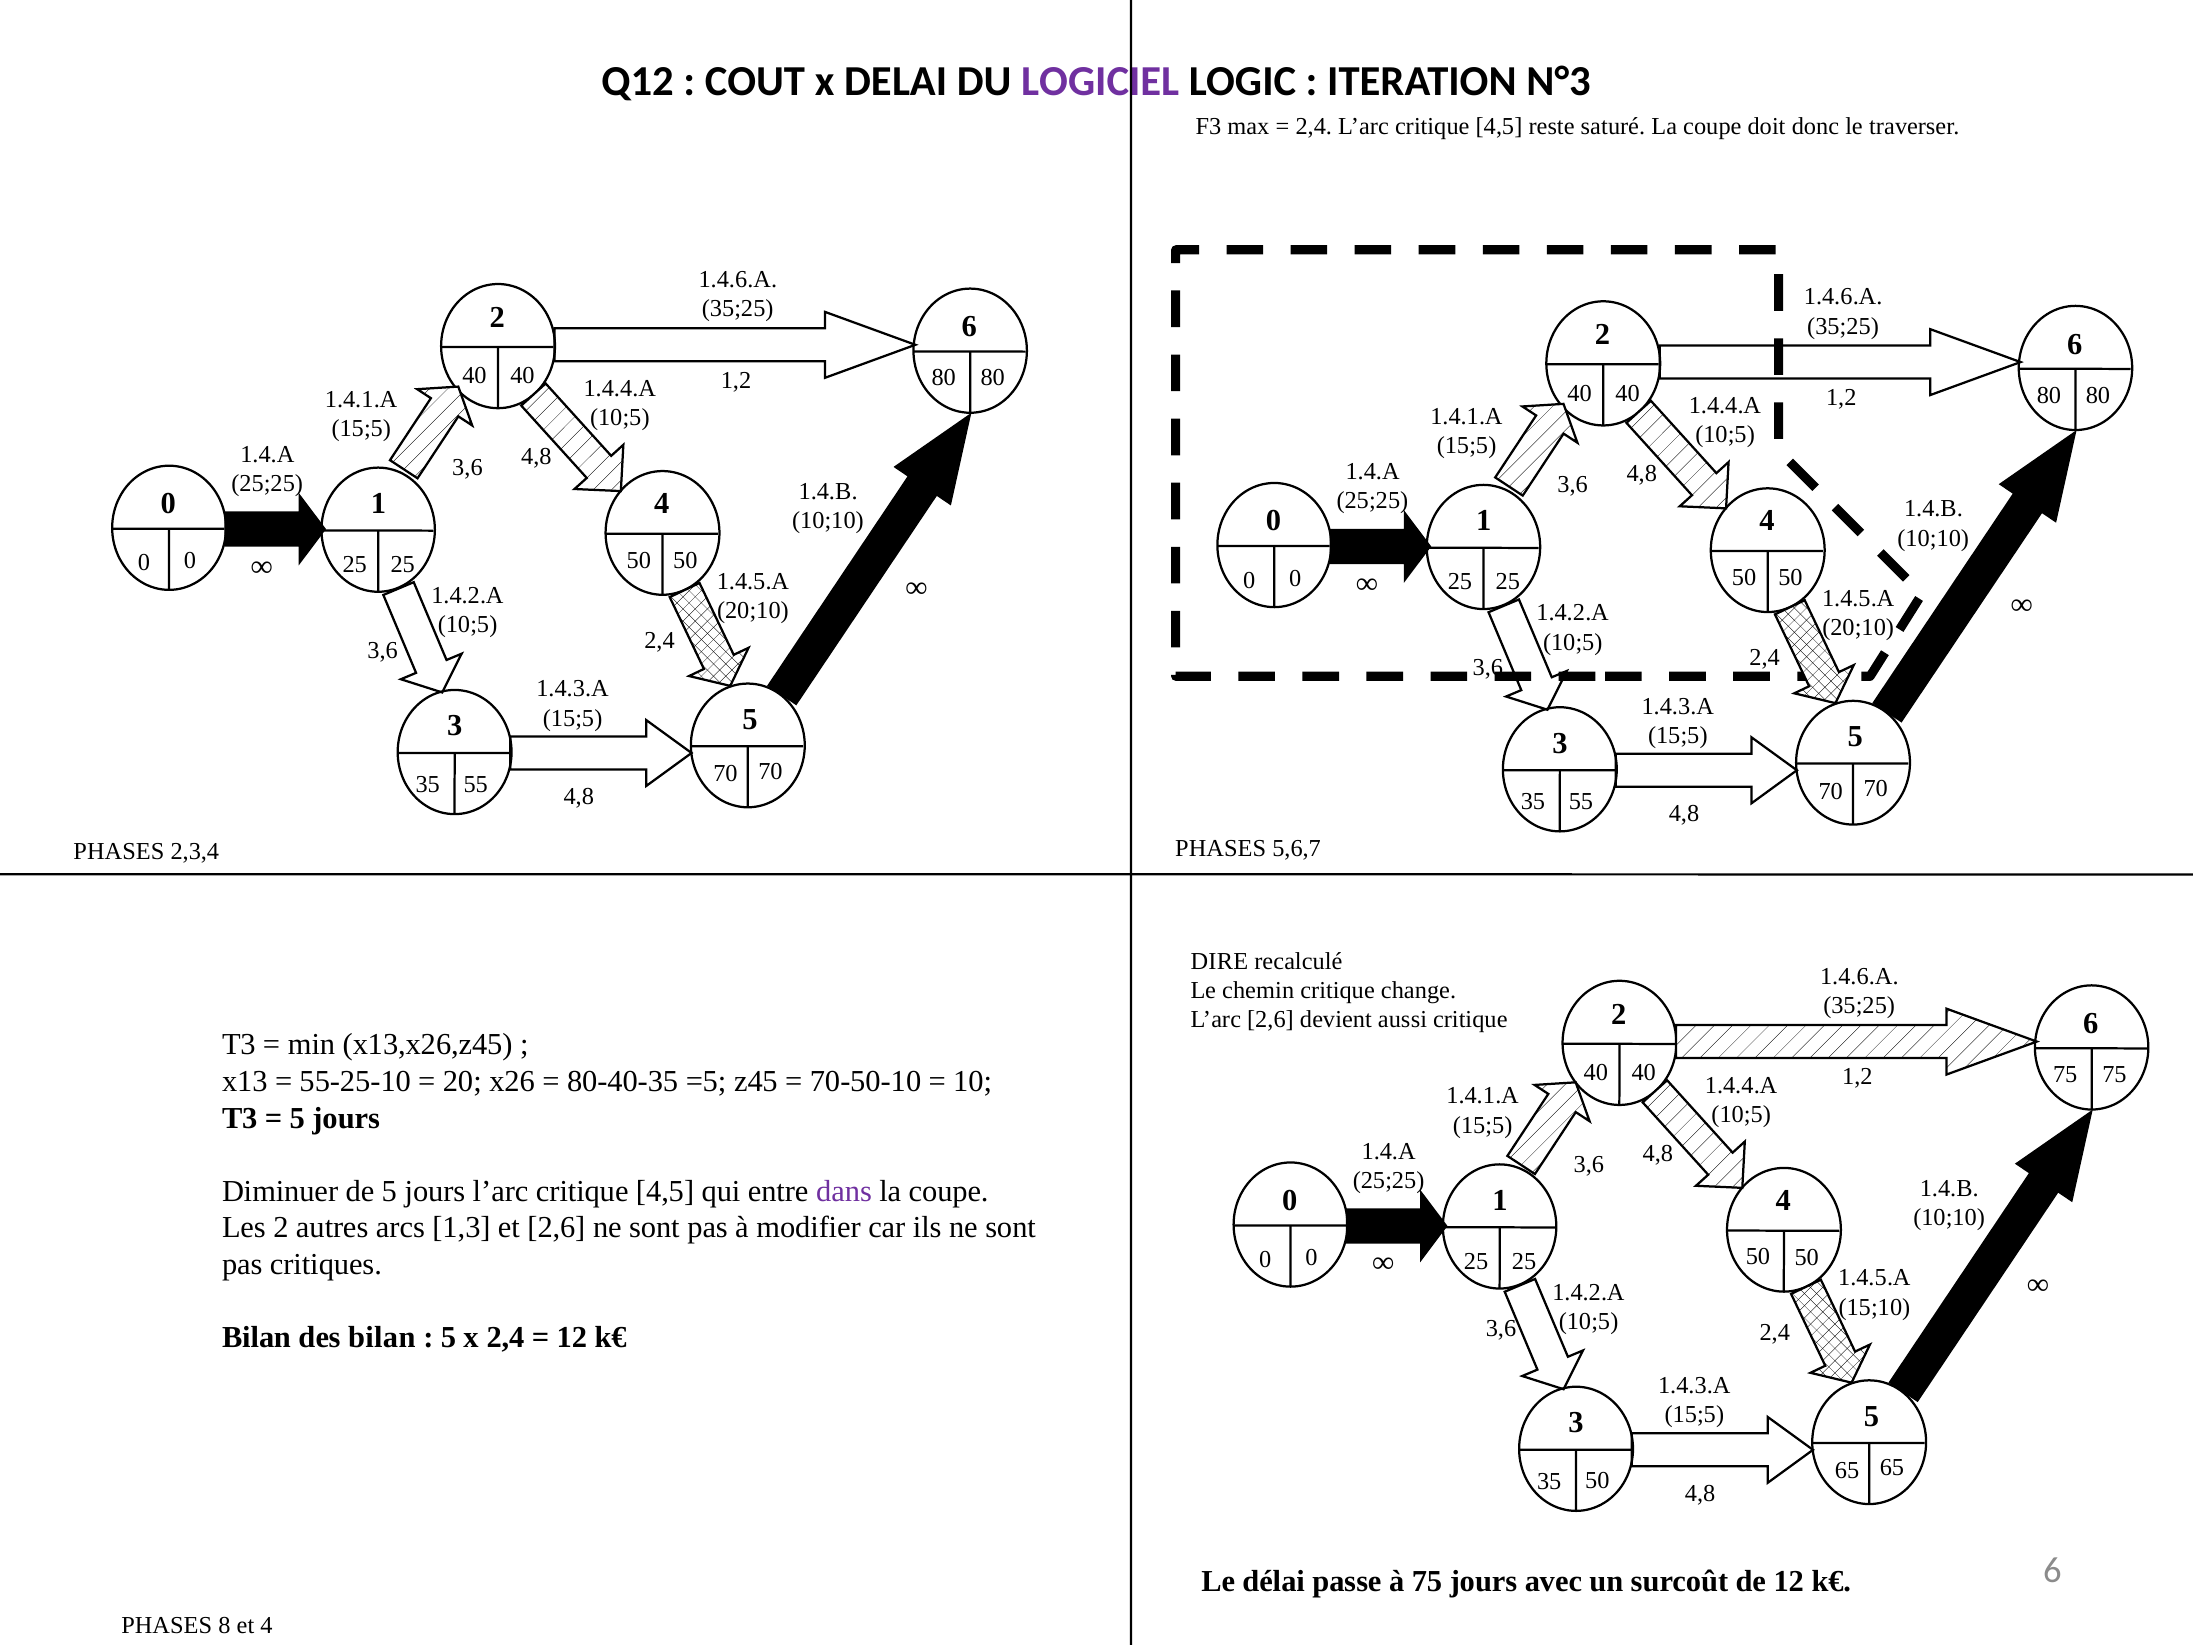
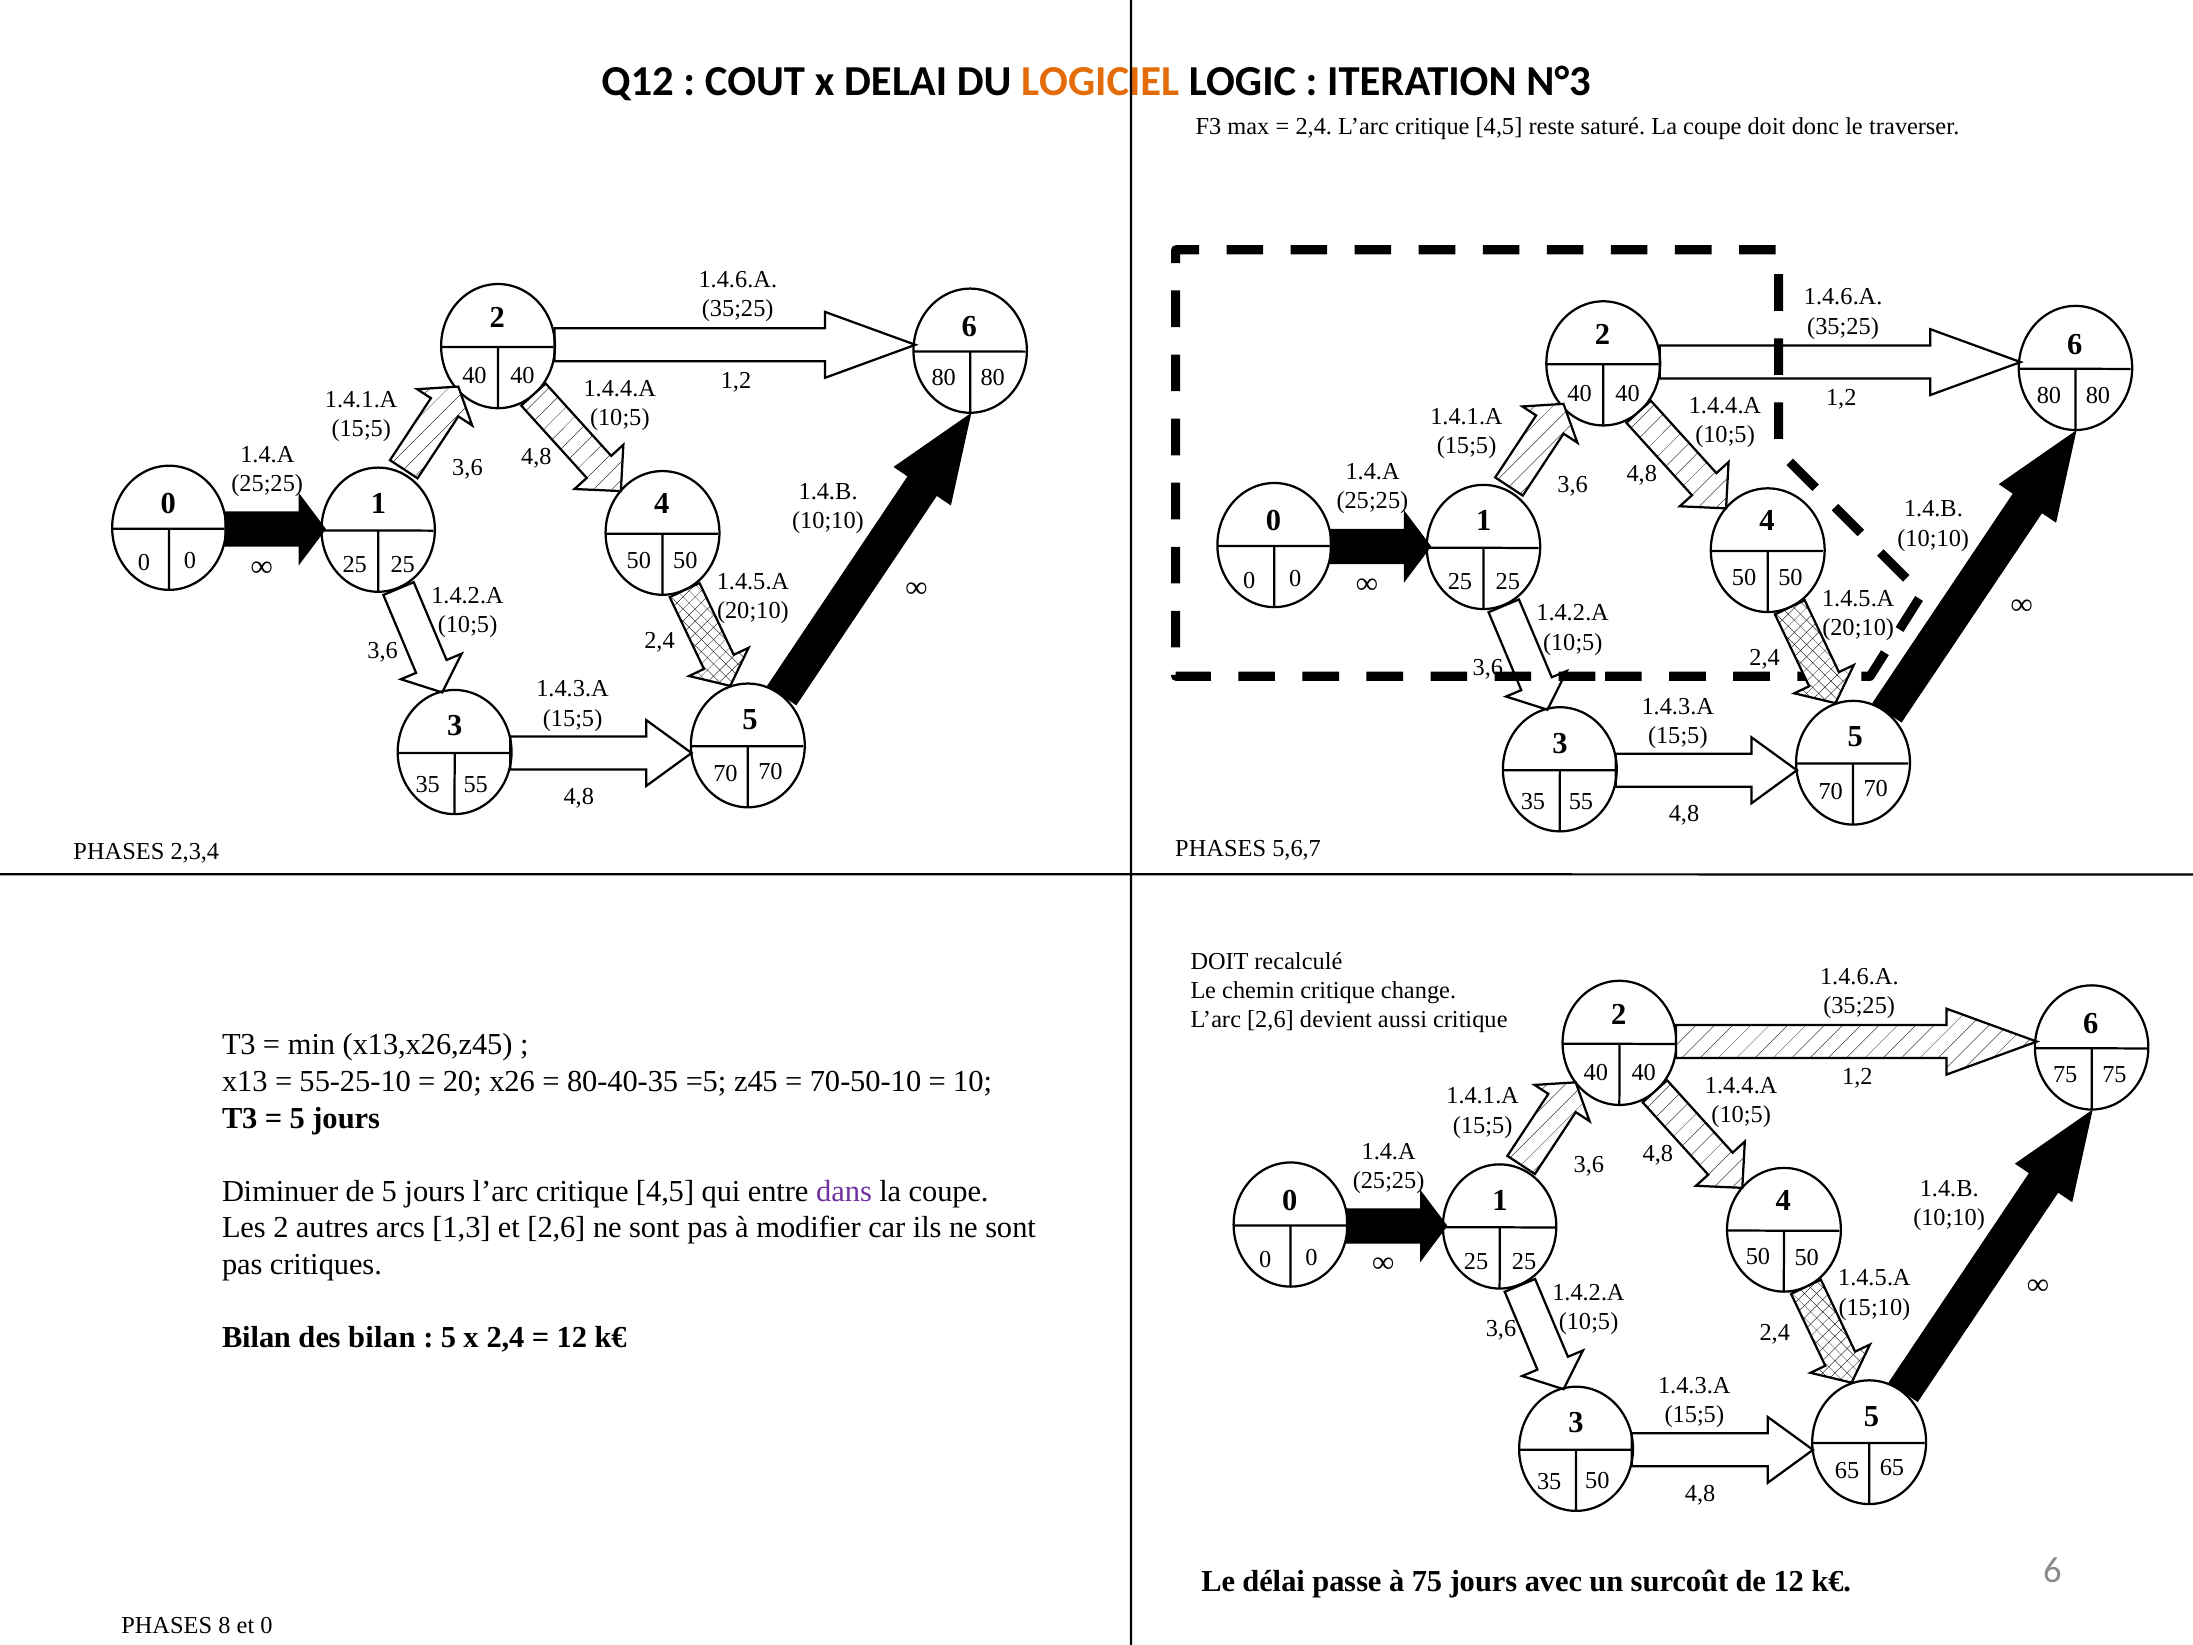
LOGICIEL colour: purple -> orange
DIRE at (1219, 961): DIRE -> DOIT
et 4: 4 -> 0
